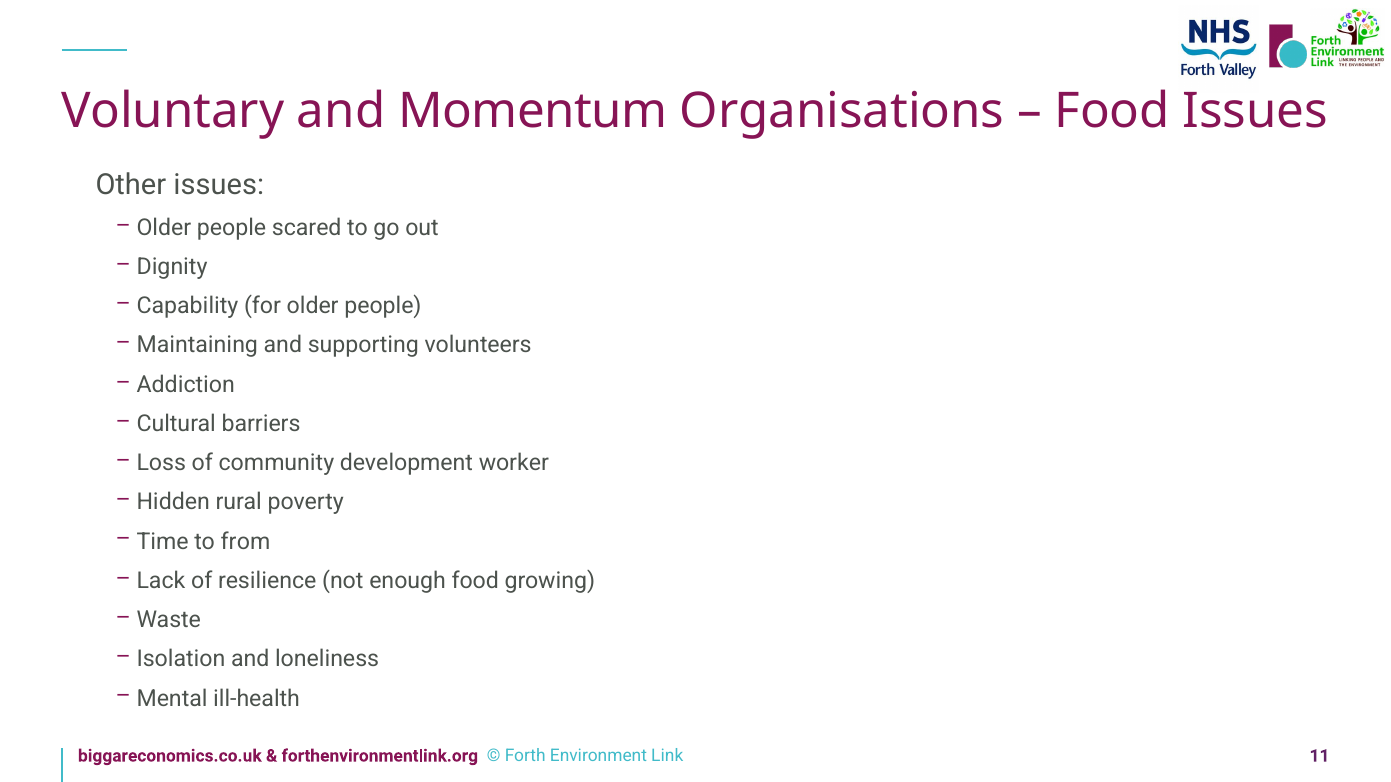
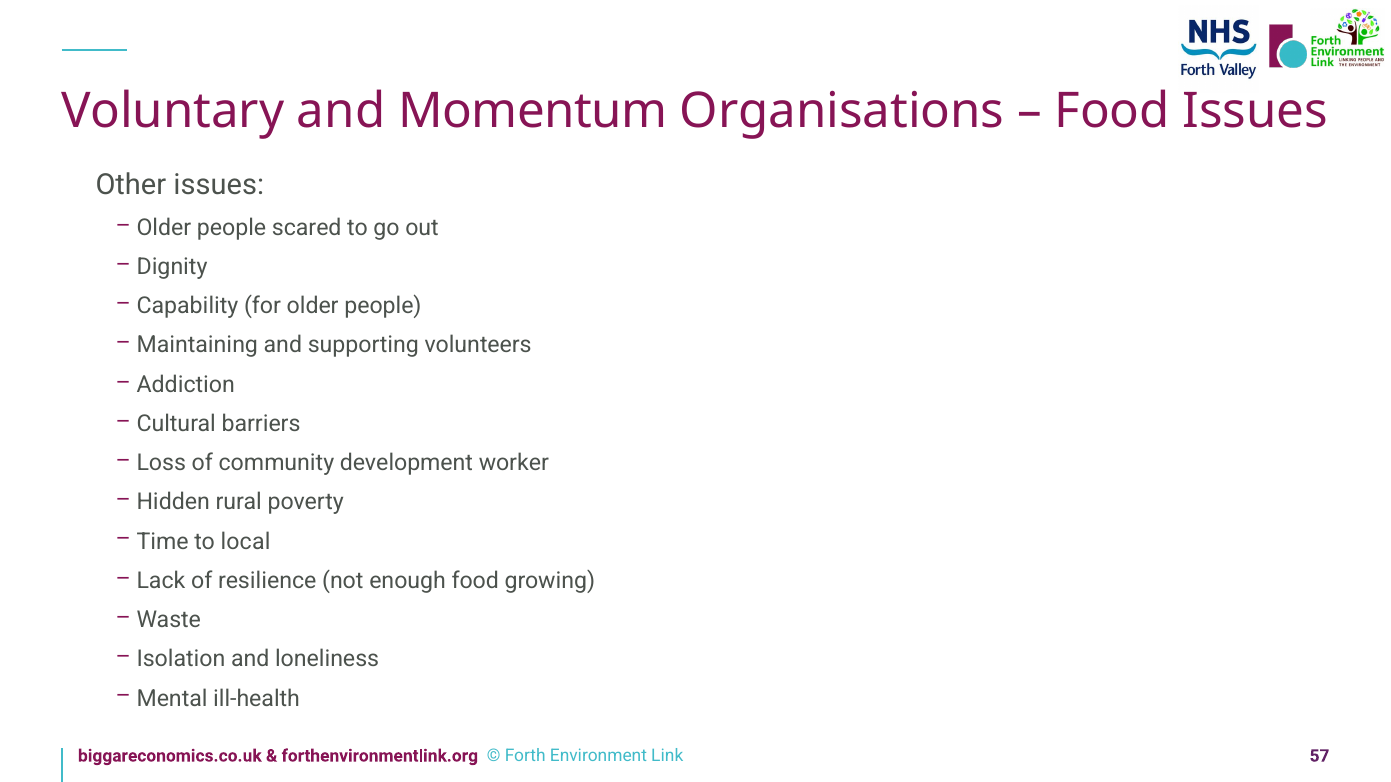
from: from -> local
11: 11 -> 57
